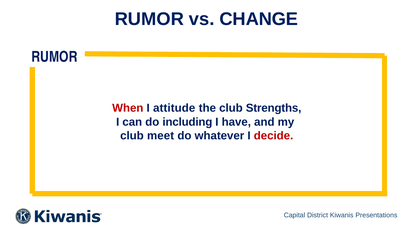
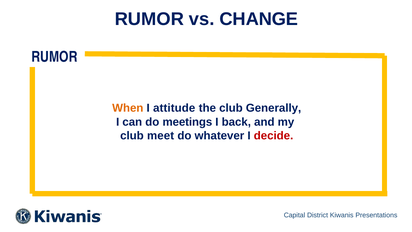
When colour: red -> orange
Strengths: Strengths -> Generally
including: including -> meetings
have: have -> back
